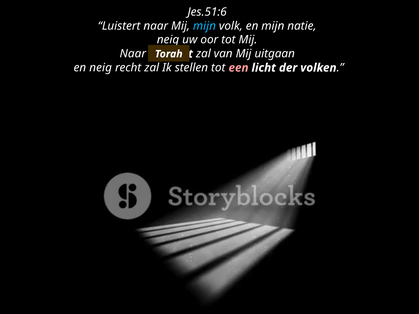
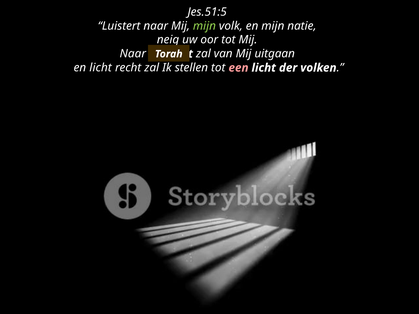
Jes.51:6: Jes.51:6 -> Jes.51:5
mijn at (204, 26) colour: light blue -> light green
en neig: neig -> licht
